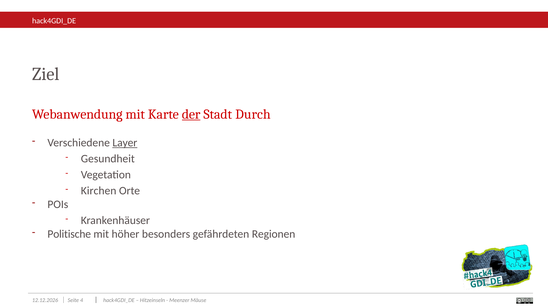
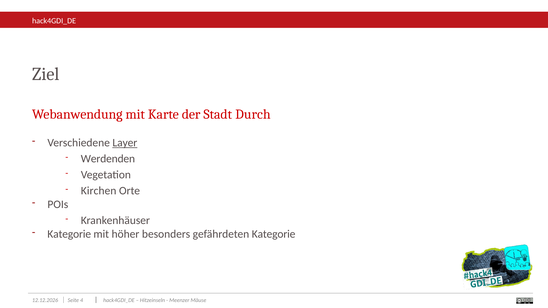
der underline: present -> none
Gesundheit: Gesundheit -> Werdenden
Politische at (69, 234): Politische -> Kategorie
gefährdeten Regionen: Regionen -> Kategorie
